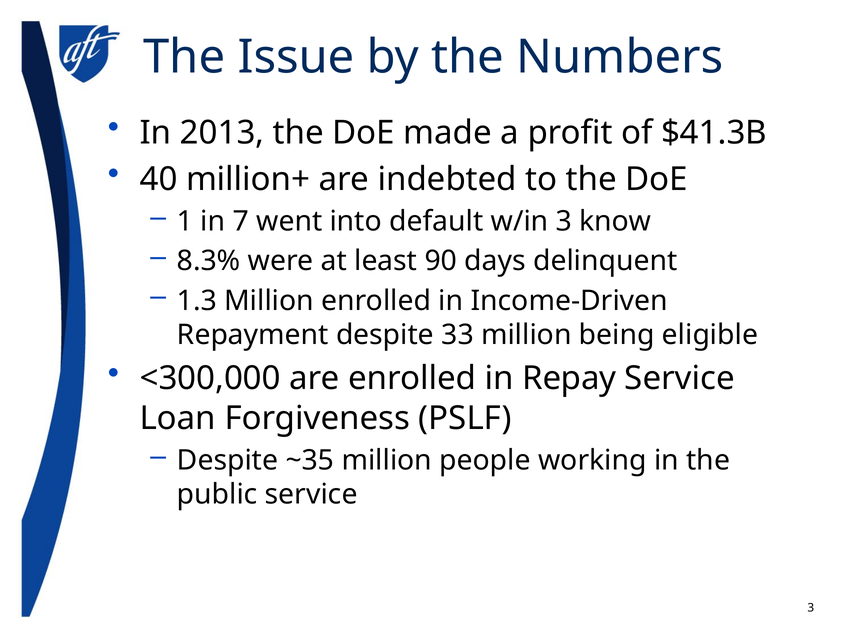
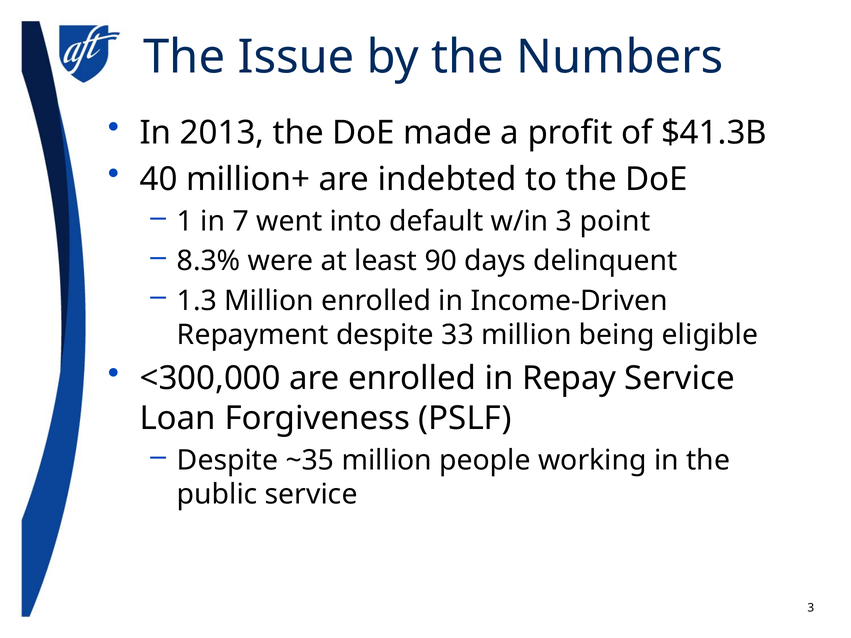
know: know -> point
